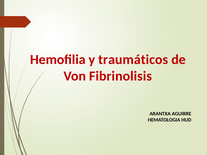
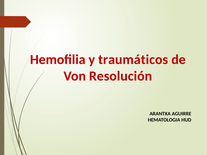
Fibrinolisis: Fibrinolisis -> Resolución
